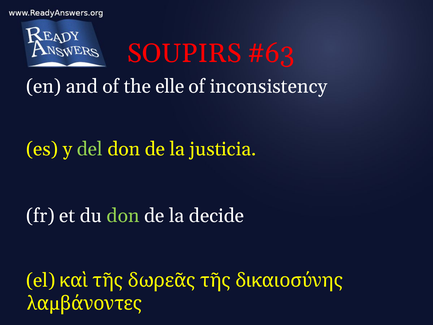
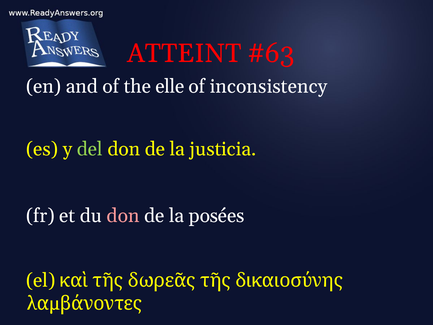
SOUPIRS: SOUPIRS -> ATTEINT
don at (123, 216) colour: light green -> pink
decide: decide -> posées
